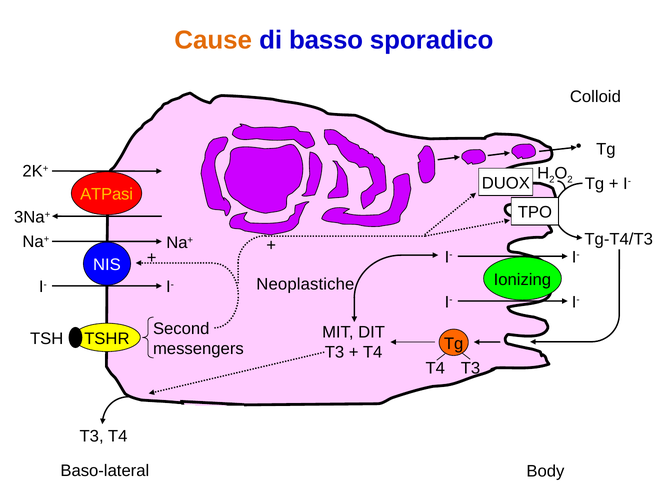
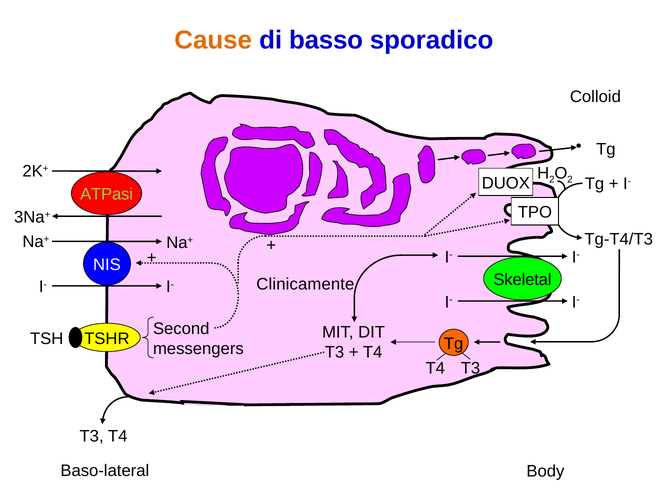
ATPasi colour: yellow -> light green
Ionizing: Ionizing -> Skeletal
Neoplastiche: Neoplastiche -> Clinicamente
